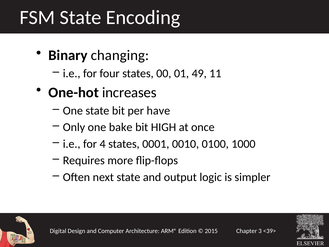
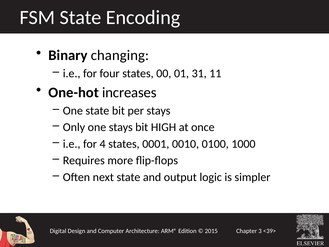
49: 49 -> 31
per have: have -> stays
one bake: bake -> stays
